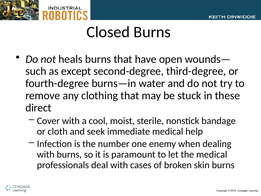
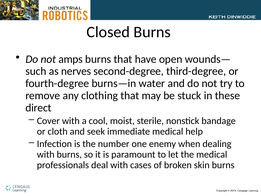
heals: heals -> amps
except: except -> nerves
